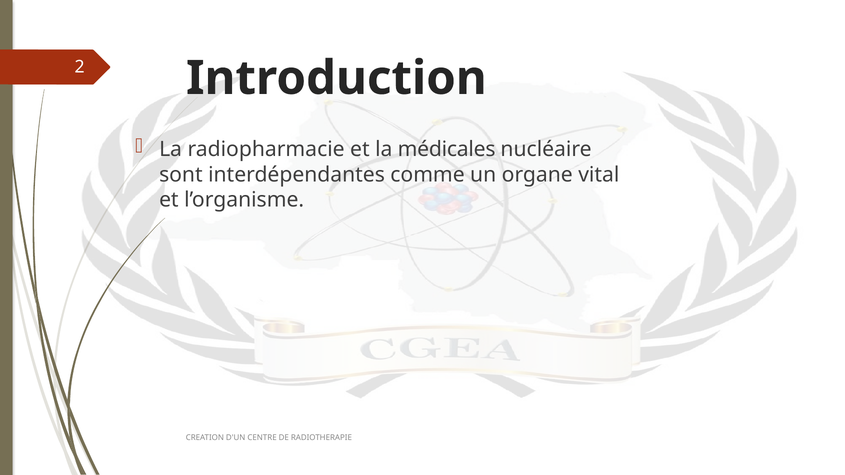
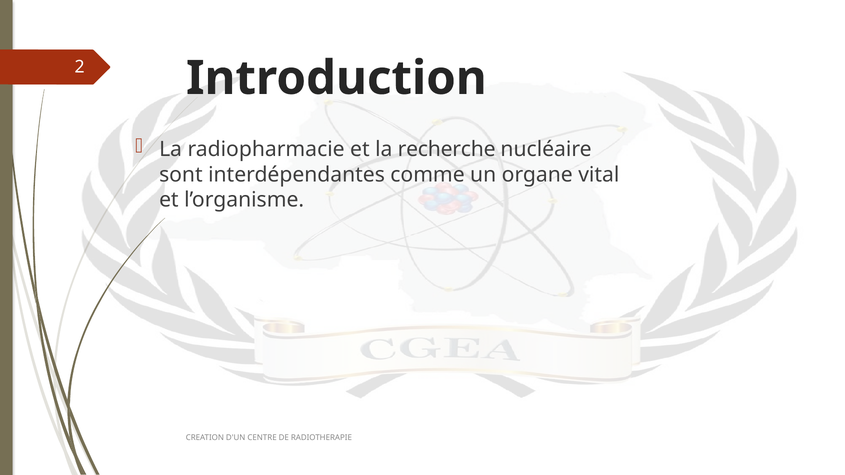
médicales: médicales -> recherche
